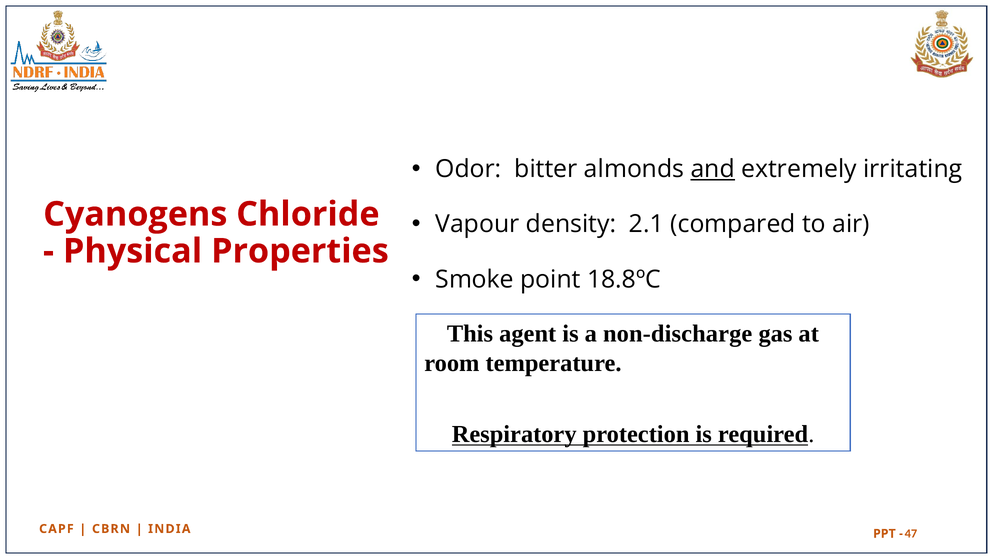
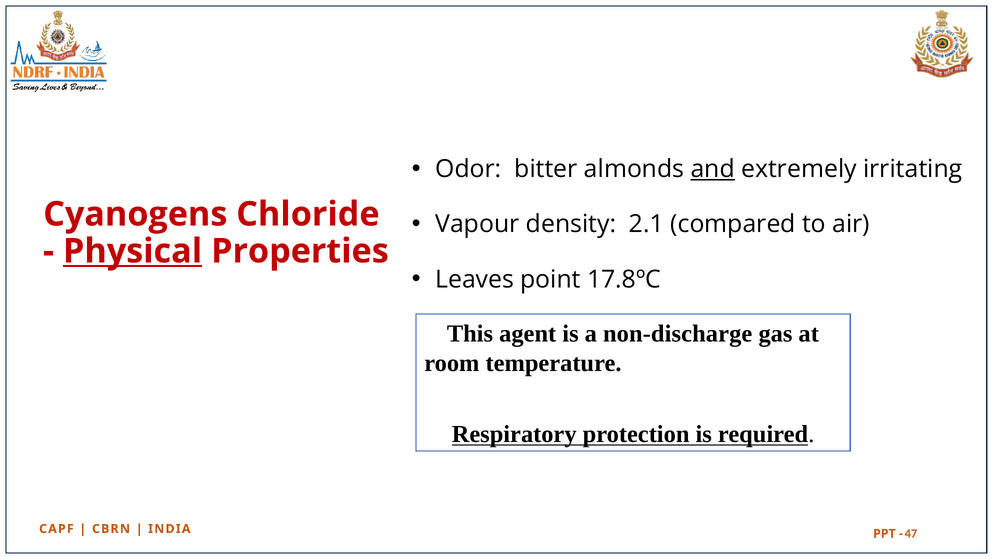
Physical underline: none -> present
Smoke: Smoke -> Leaves
18.8ºC: 18.8ºC -> 17.8ºC
